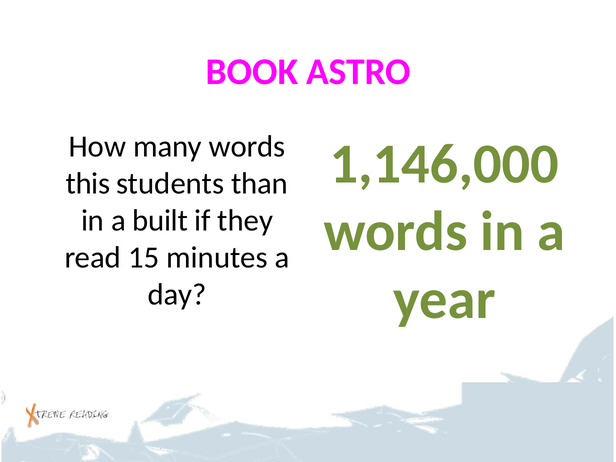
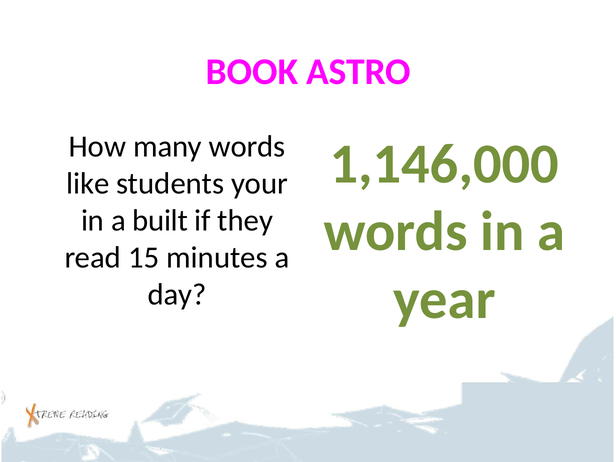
this: this -> like
than: than -> your
